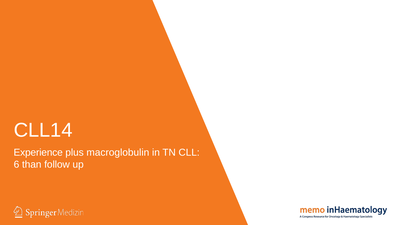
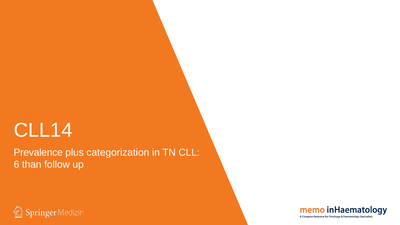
Experience: Experience -> Prevalence
macroglobulin: macroglobulin -> categorization
